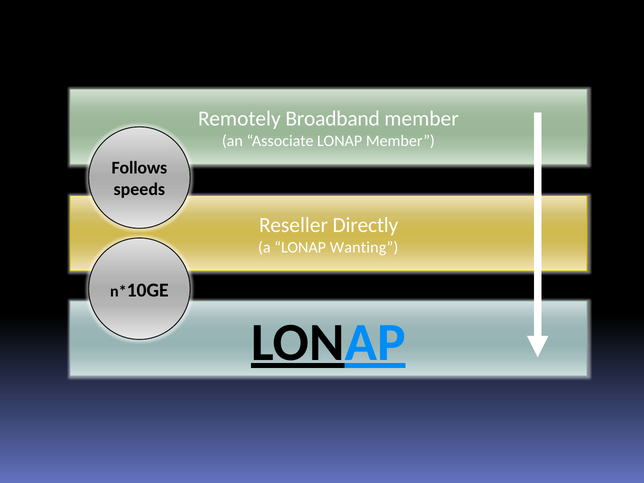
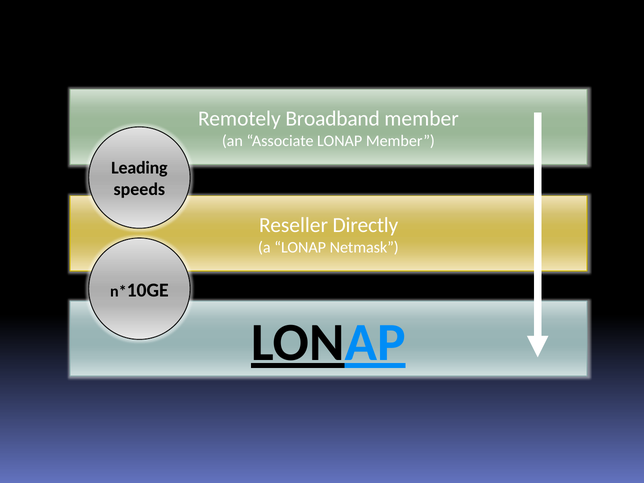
Follows: Follows -> Leading
Wanting: Wanting -> Netmask
